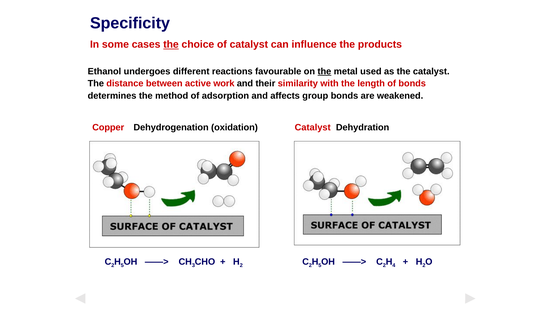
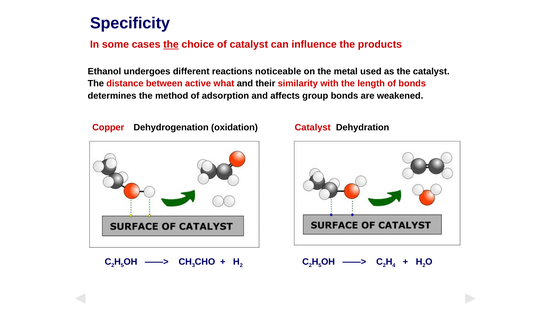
favourable: favourable -> noticeable
the at (324, 71) underline: present -> none
work: work -> what
